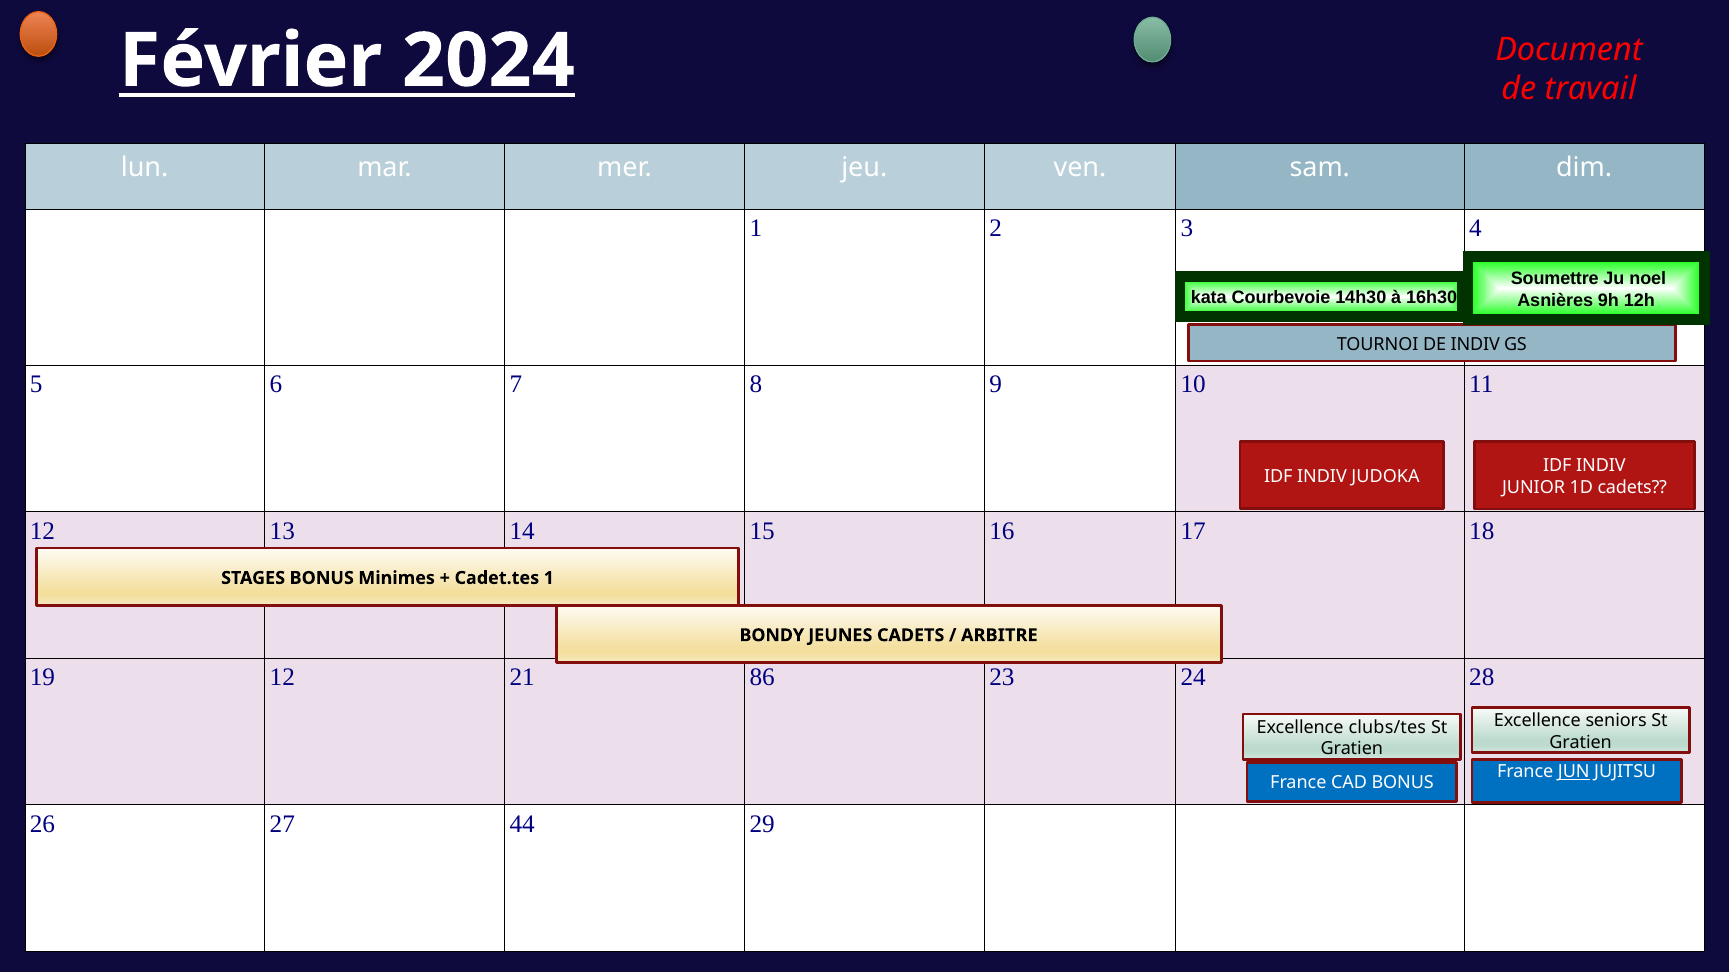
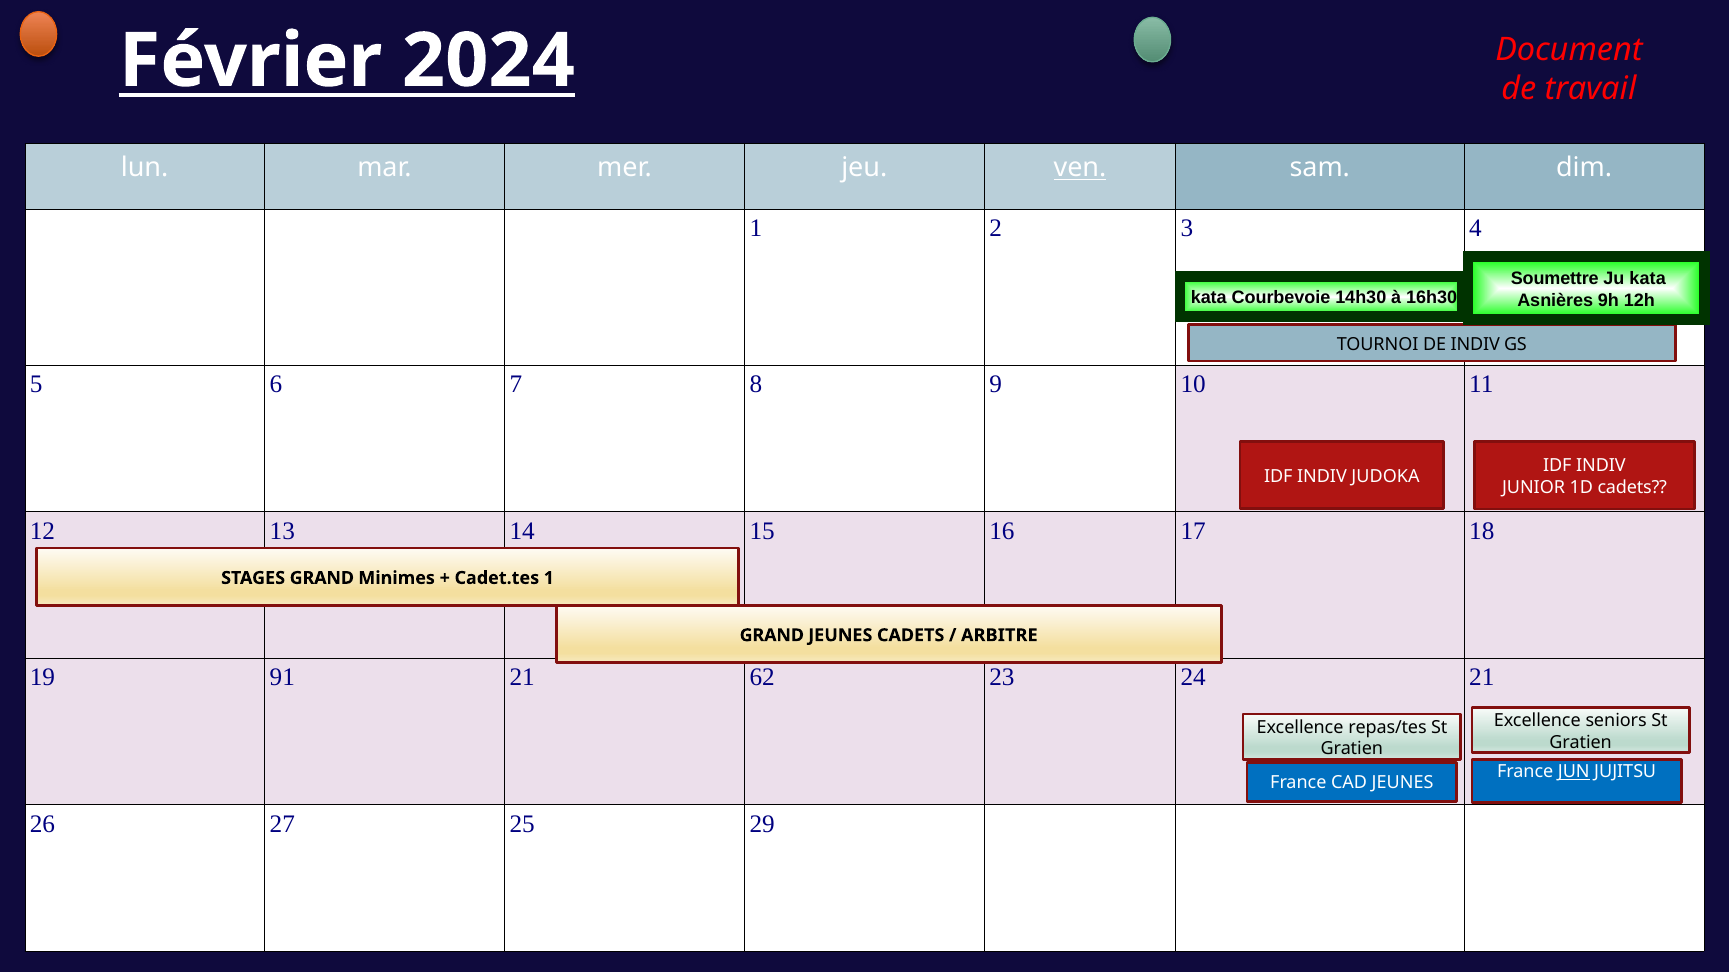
ven underline: none -> present
Ju noel: noel -> kata
STAGES BONUS: BONUS -> GRAND
BONDY at (772, 636): BONDY -> GRAND
19 12: 12 -> 91
86: 86 -> 62
24 28: 28 -> 21
clubs/tes: clubs/tes -> repas/tes
CAD BONUS: BONUS -> JEUNES
44: 44 -> 25
